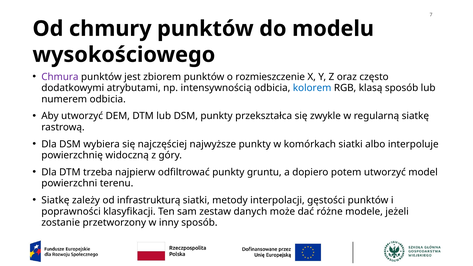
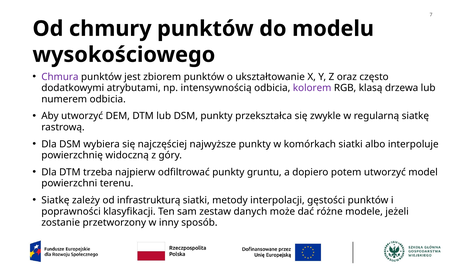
rozmieszczenie: rozmieszczenie -> ukształtowanie
kolorem colour: blue -> purple
klasą sposób: sposób -> drzewa
